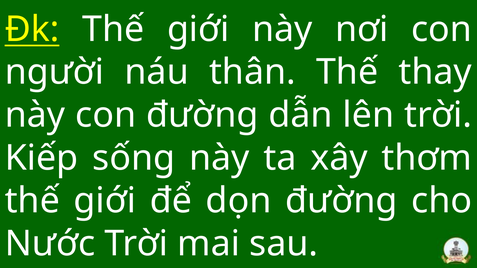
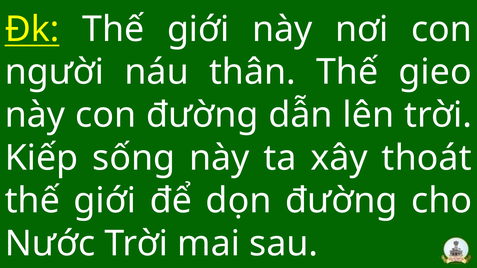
thay: thay -> gieo
thơm: thơm -> thoát
